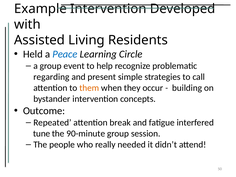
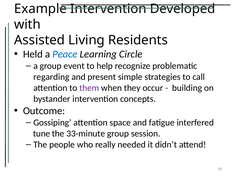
them colour: orange -> purple
Repeated: Repeated -> Gossiping
break: break -> space
90-minute: 90-minute -> 33-minute
